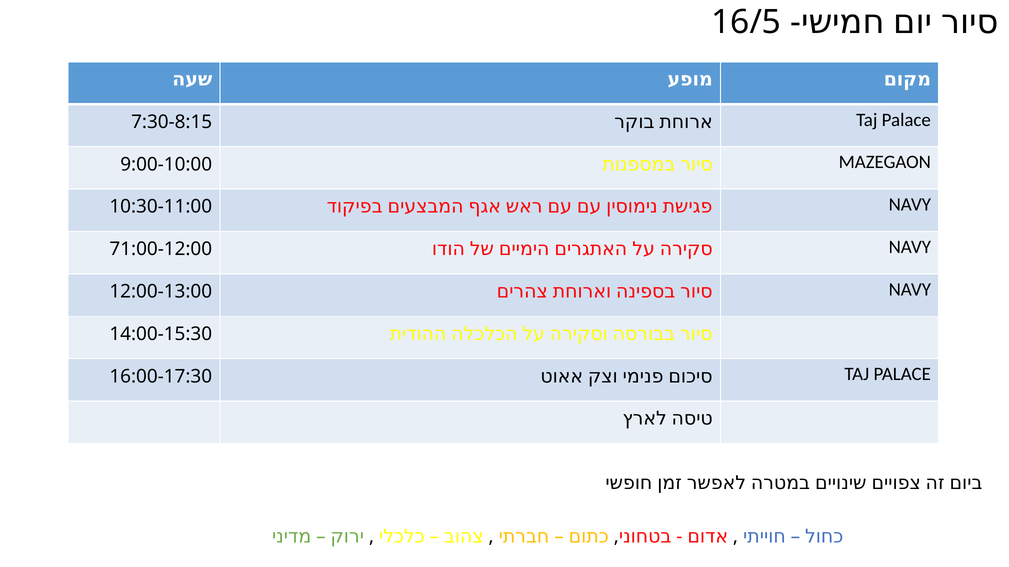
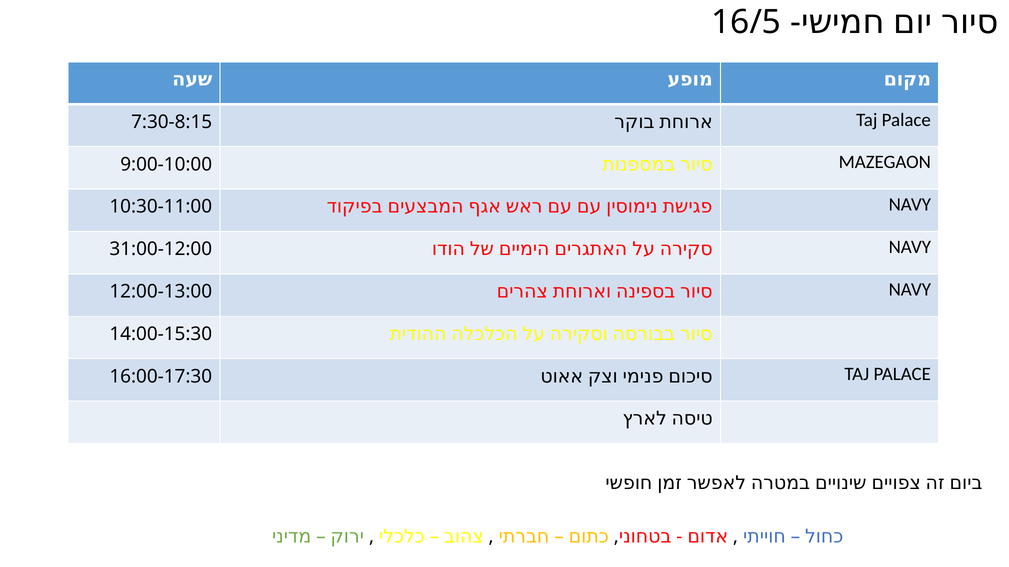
71:00-12:00: 71:00-12:00 -> 31:00-12:00
